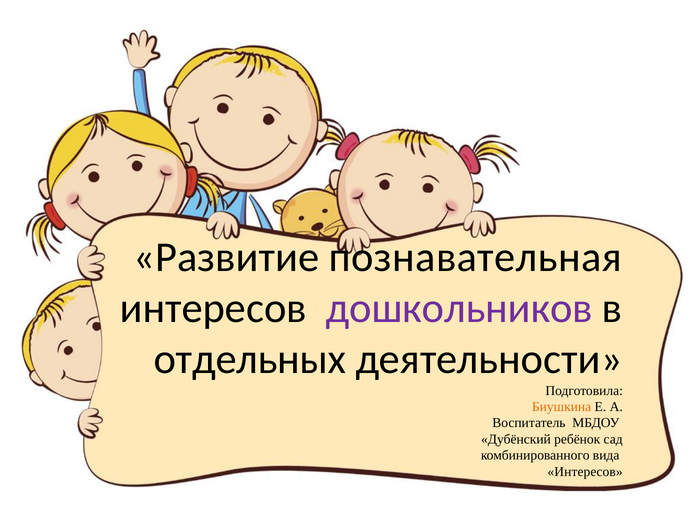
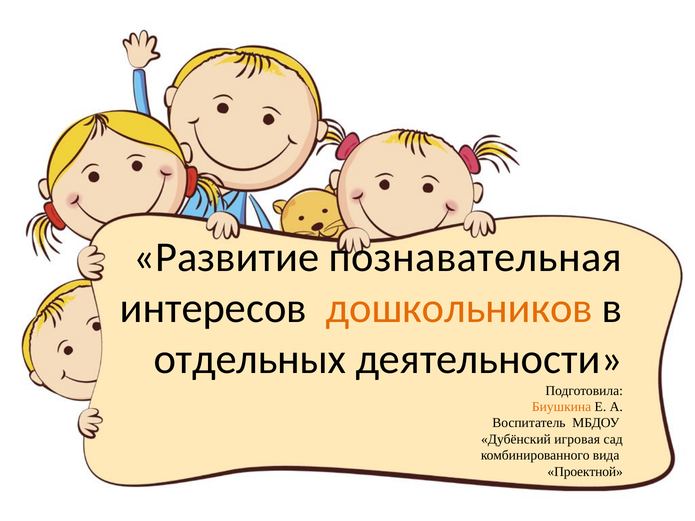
дошкольников colour: purple -> orange
ребёнок: ребёнок -> игровая
Интересов at (585, 472): Интересов -> Проектной
